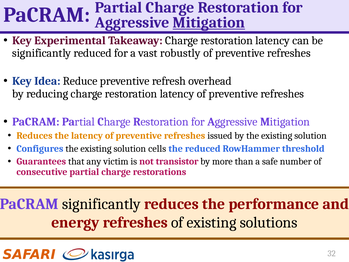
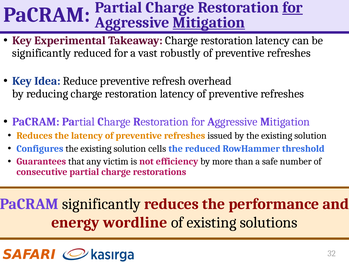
for at (293, 8) underline: none -> present
transistor: transistor -> efficiency
energy refreshes: refreshes -> wordline
